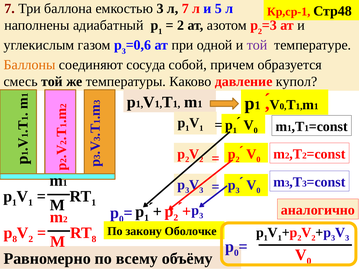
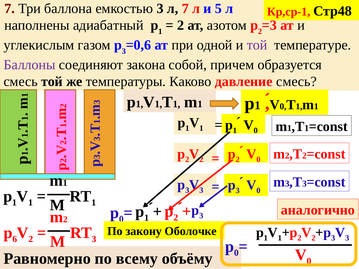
Баллоны colour: orange -> purple
сосуда: сосуда -> закона
давление купол: купол -> смесь
8 at (15, 239): 8 -> 6
8 at (94, 239): 8 -> 3
